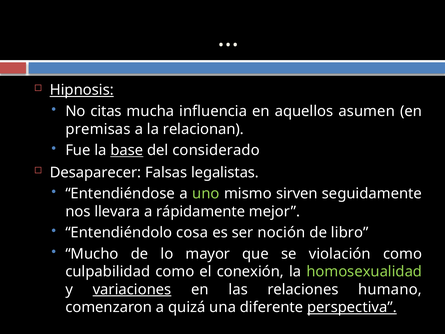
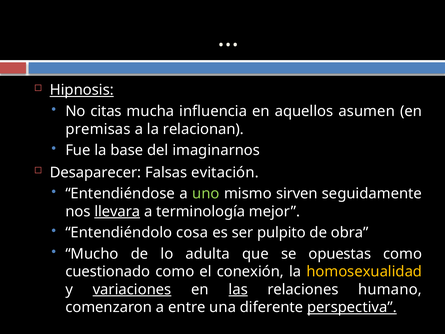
base underline: present -> none
considerado: considerado -> imaginarnos
legalistas: legalistas -> evitación
llevara underline: none -> present
rápidamente: rápidamente -> terminología
noción: noción -> pulpito
libro: libro -> obra
mayor: mayor -> adulta
violación: violación -> opuestas
culpabilidad: culpabilidad -> cuestionado
homosexualidad colour: light green -> yellow
las underline: none -> present
quizá: quizá -> entre
